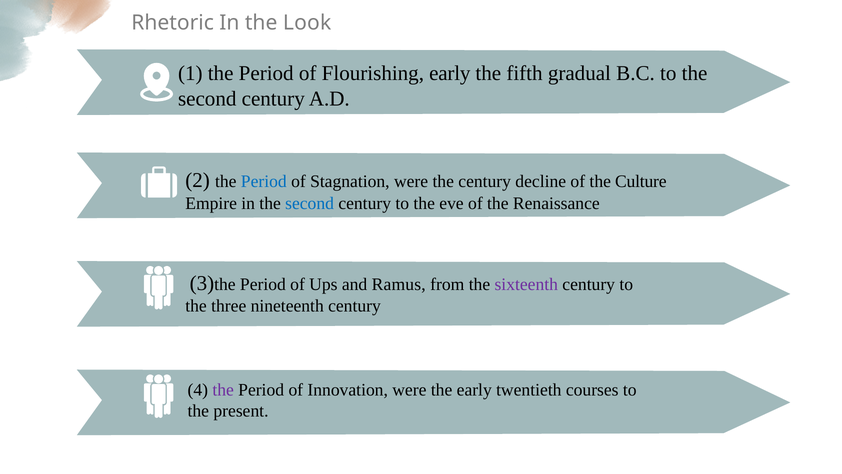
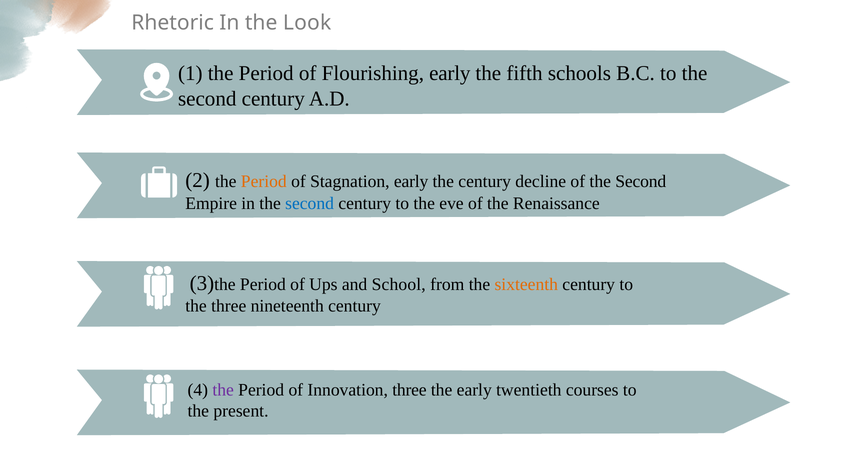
gradual: gradual -> schools
Period at (264, 181) colour: blue -> orange
Stagnation were: were -> early
of the Culture: Culture -> Second
Ramus: Ramus -> School
sixteenth colour: purple -> orange
Innovation were: were -> three
